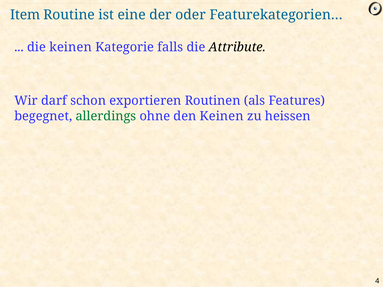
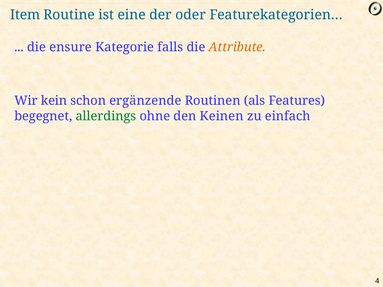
die keinen: keinen -> ensure
Attribute colour: black -> orange
darf: darf -> kein
exportieren: exportieren -> ergänzende
heissen: heissen -> einfach
